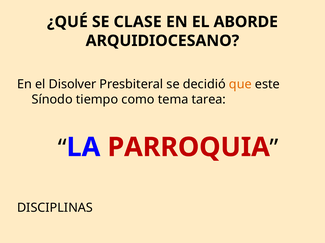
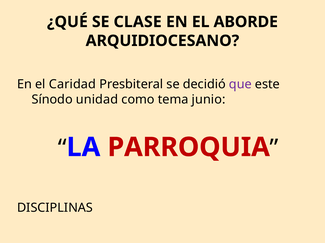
Disolver: Disolver -> Caridad
que colour: orange -> purple
tiempo: tiempo -> unidad
tarea: tarea -> junio
